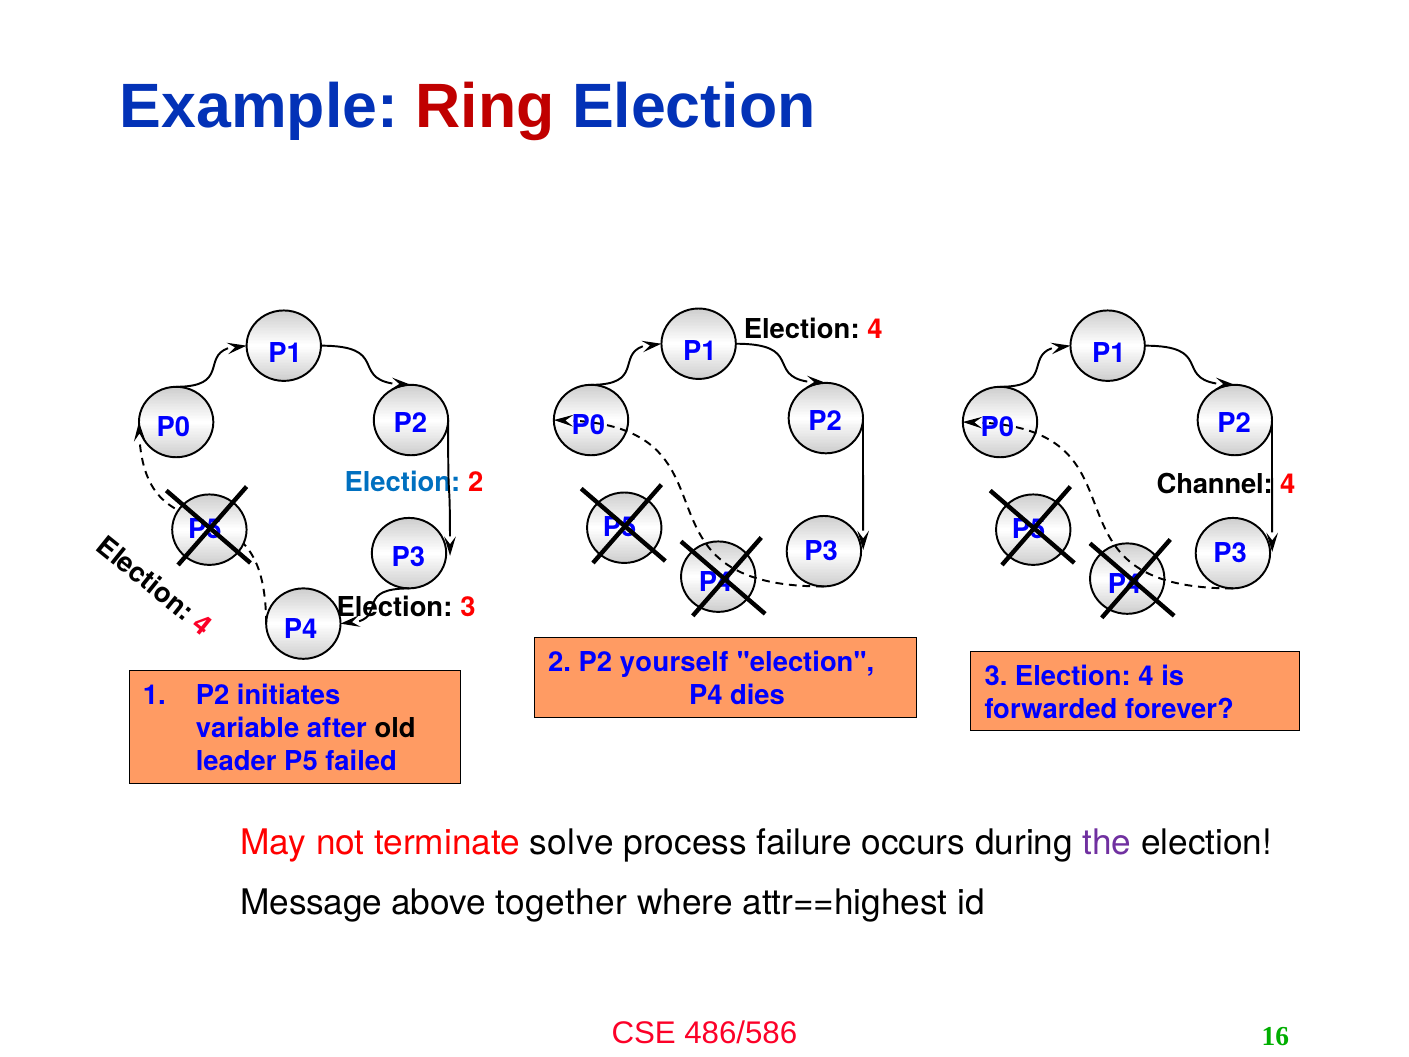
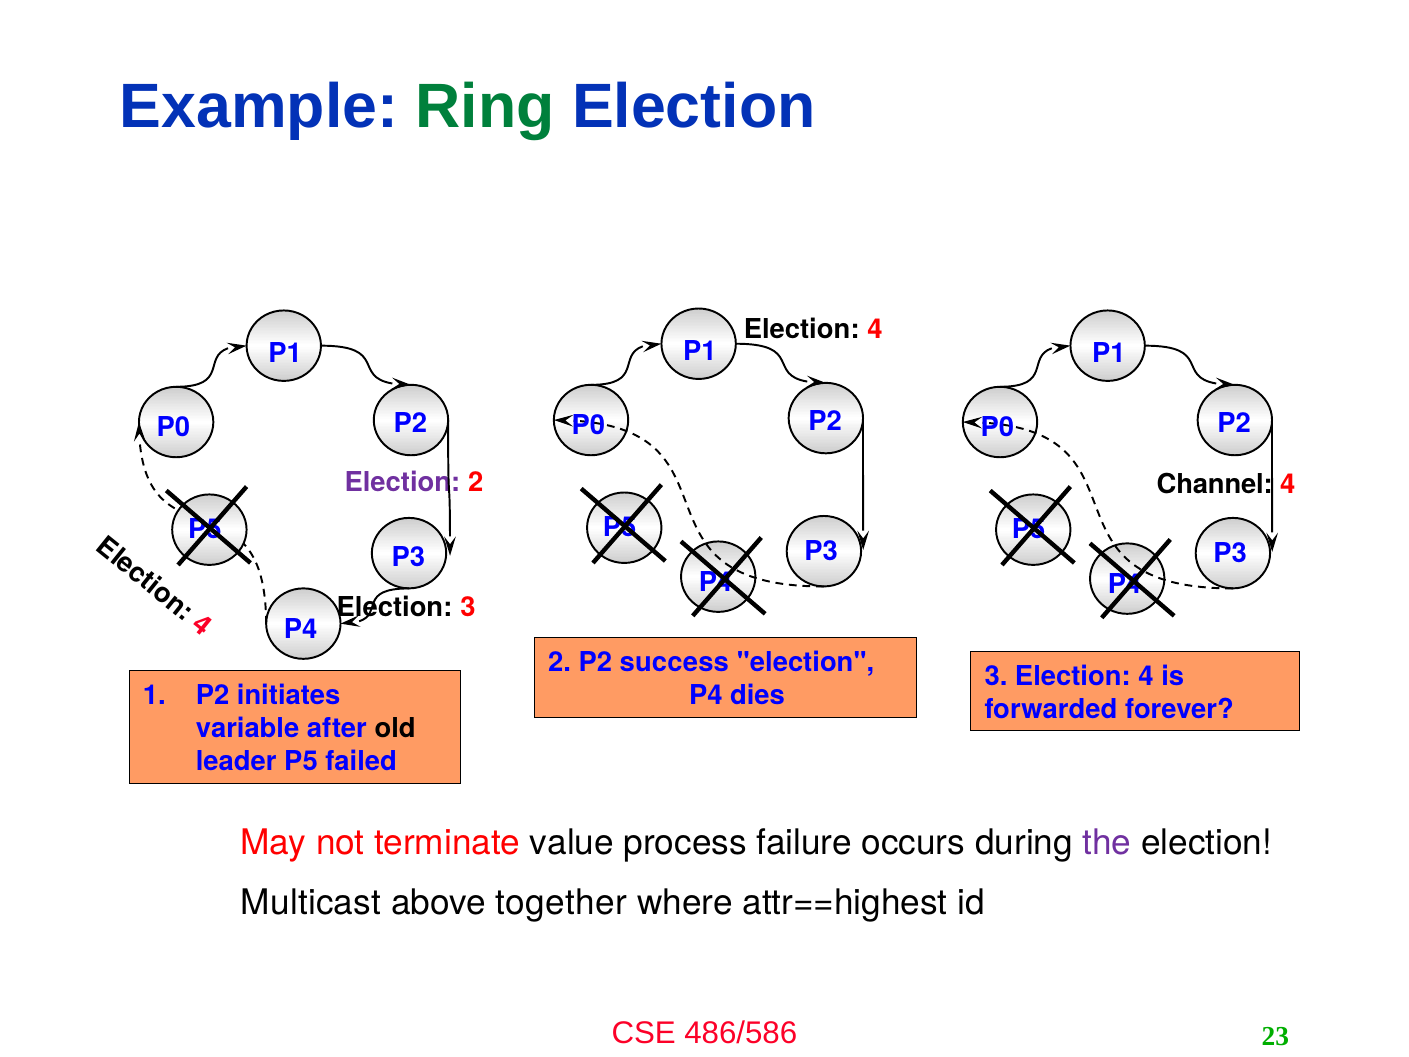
Ring colour: red -> green
Election at (402, 482) colour: blue -> purple
yourself: yourself -> success
solve: solve -> value
Message: Message -> Multicast
16: 16 -> 23
